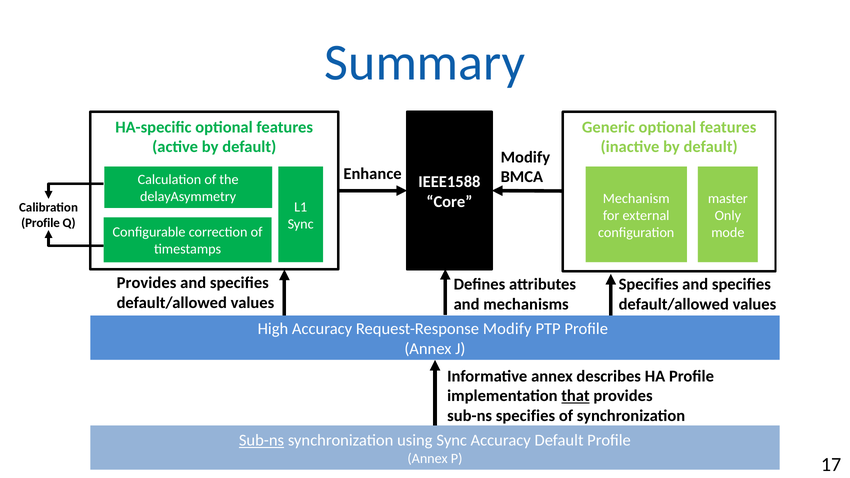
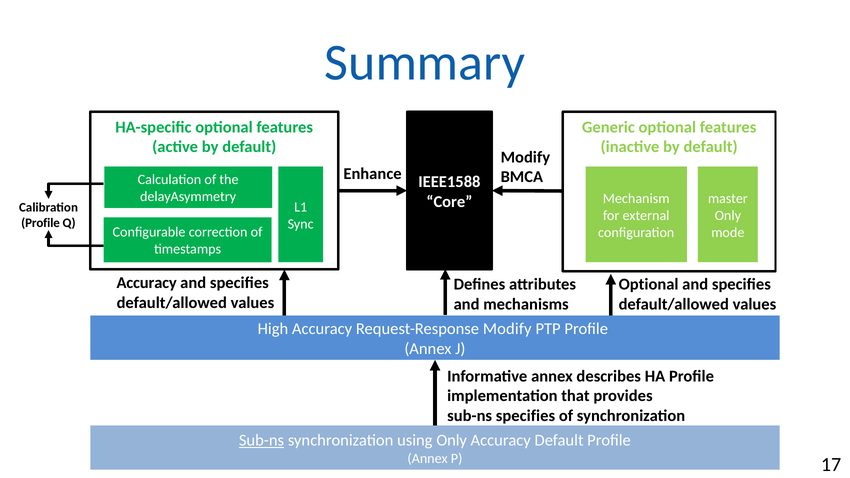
Provides at (147, 283): Provides -> Accuracy
Specifies at (649, 285): Specifies -> Optional
that underline: present -> none
using Sync: Sync -> Only
